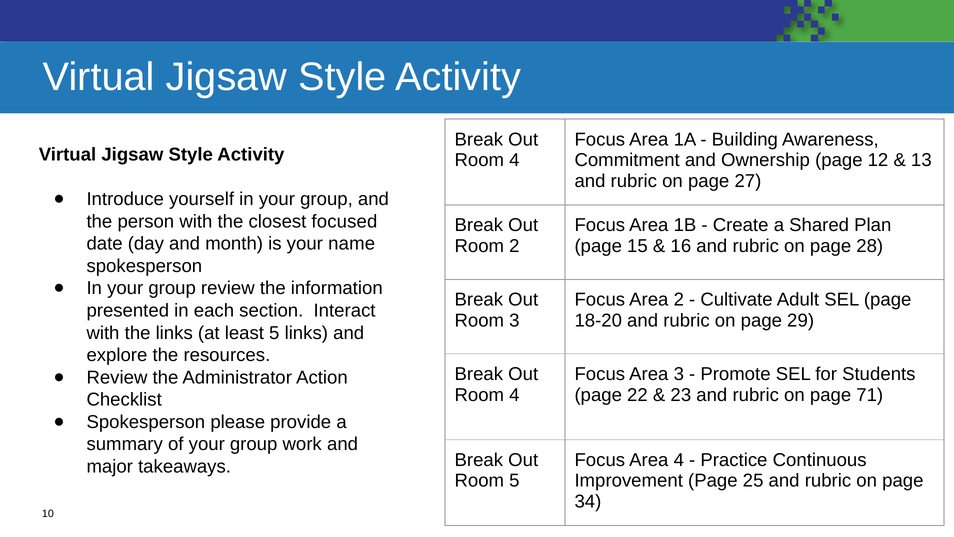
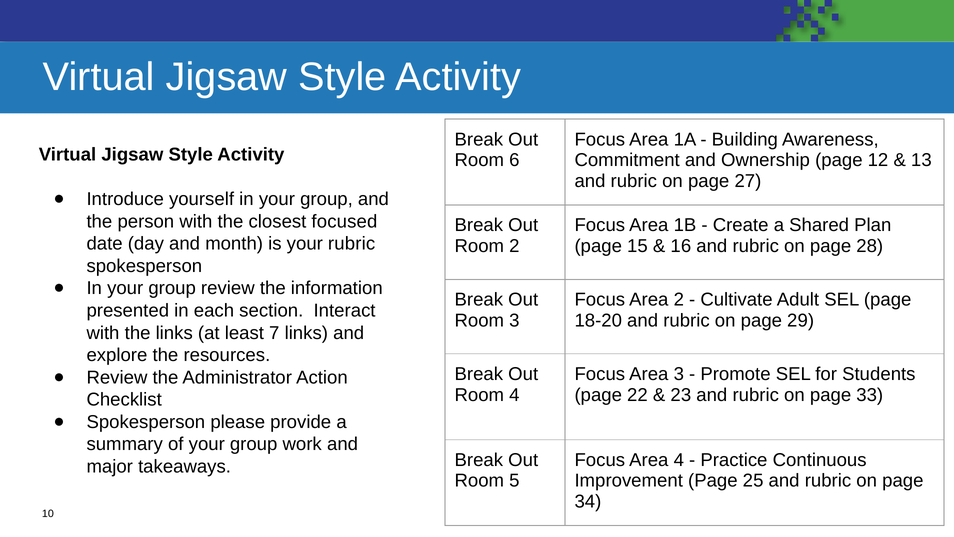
4 at (514, 160): 4 -> 6
your name: name -> rubric
least 5: 5 -> 7
71: 71 -> 33
